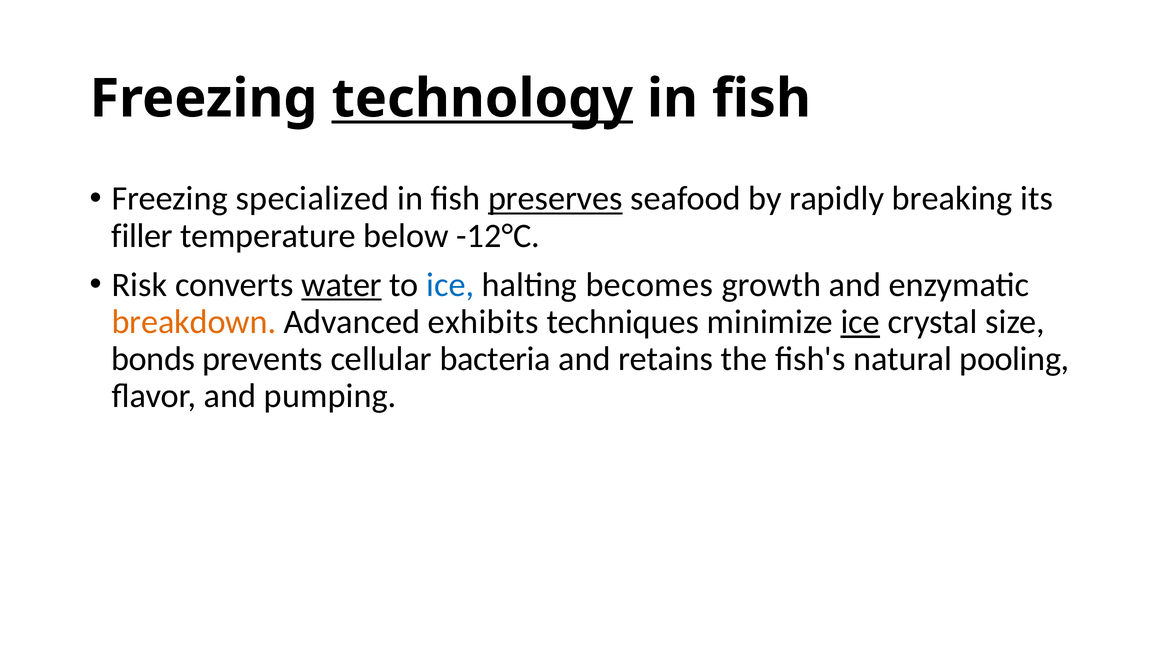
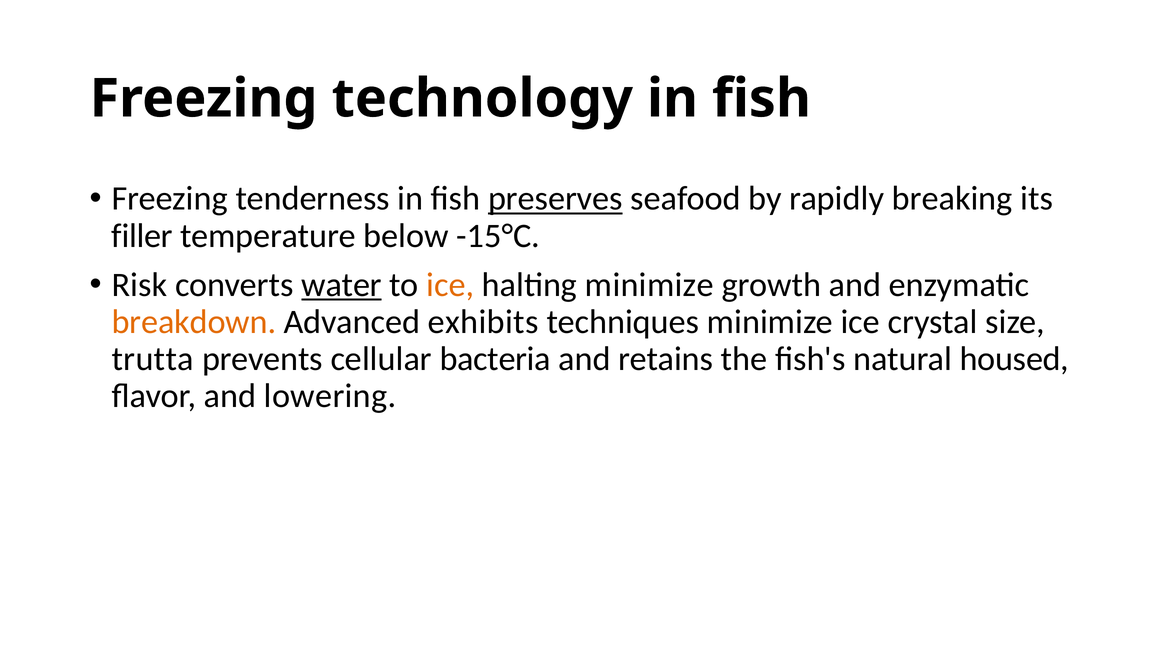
technology underline: present -> none
specialized: specialized -> tenderness
-12°C: -12°C -> -15°C
ice at (450, 285) colour: blue -> orange
halting becomes: becomes -> minimize
ice at (860, 322) underline: present -> none
bonds: bonds -> trutta
pooling: pooling -> housed
pumping: pumping -> lowering
